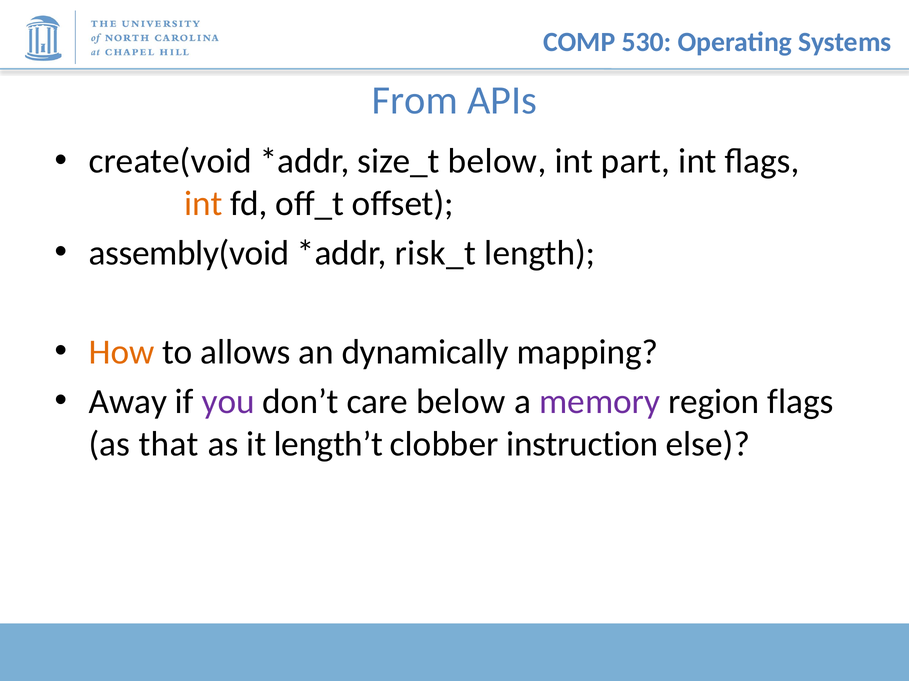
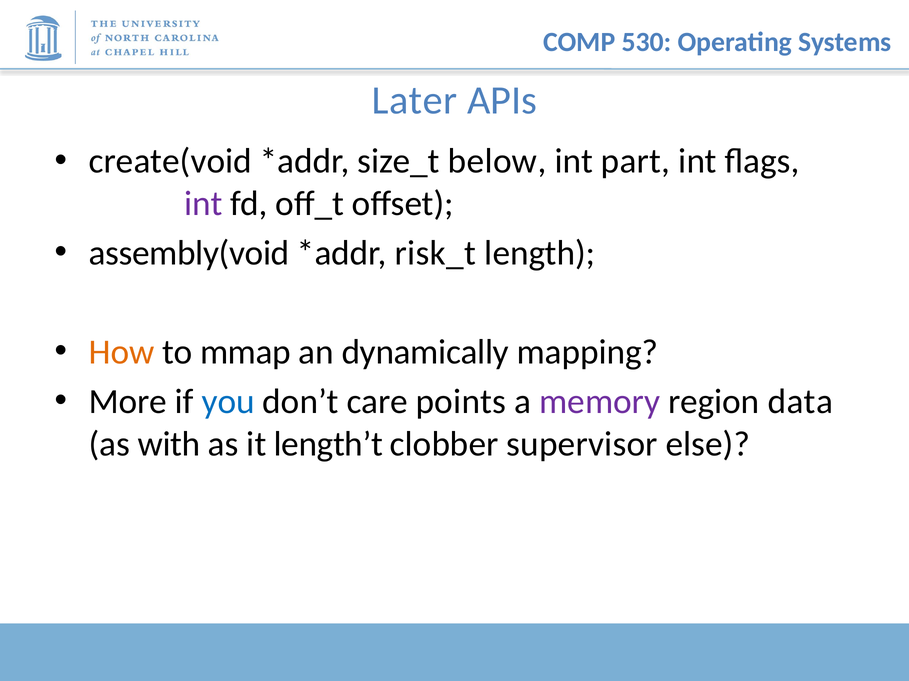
From: From -> Later
int at (203, 204) colour: orange -> purple
allows: allows -> mmap
Away: Away -> More
you colour: purple -> blue
care below: below -> points
region flags: flags -> data
that: that -> with
instruction: instruction -> supervisor
